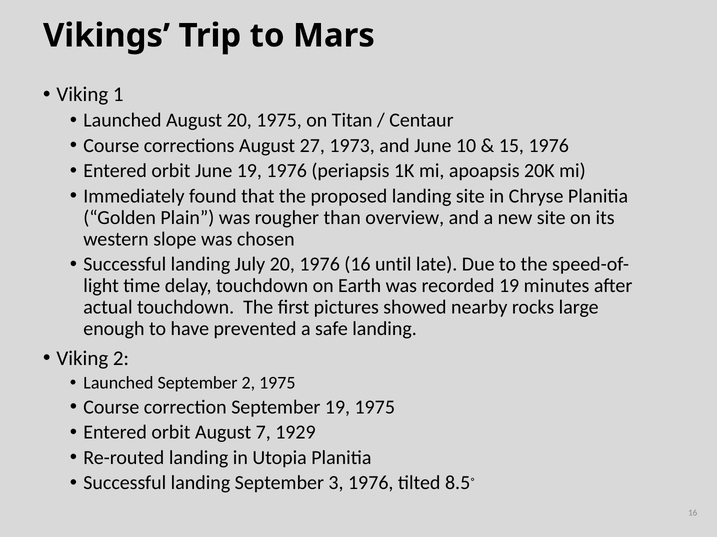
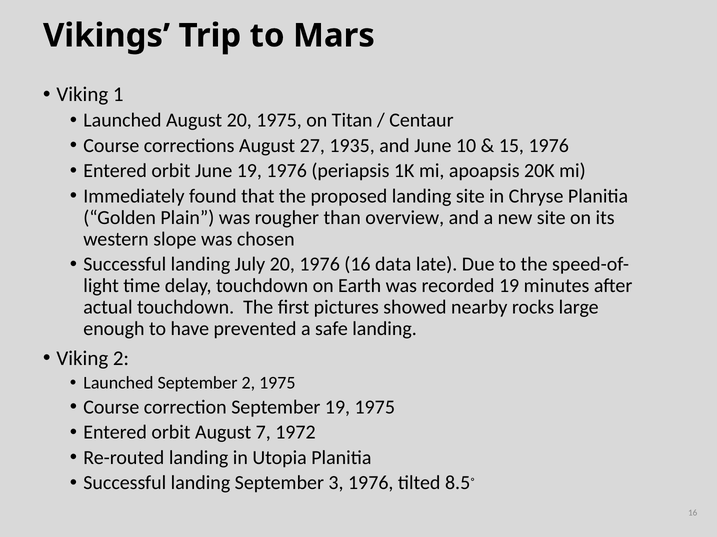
1973: 1973 -> 1935
until: until -> data
1929: 1929 -> 1972
